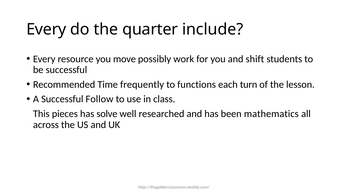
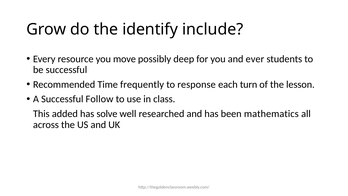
Every at (46, 29): Every -> Grow
quarter: quarter -> identify
work: work -> deep
shift: shift -> ever
functions: functions -> response
pieces: pieces -> added
